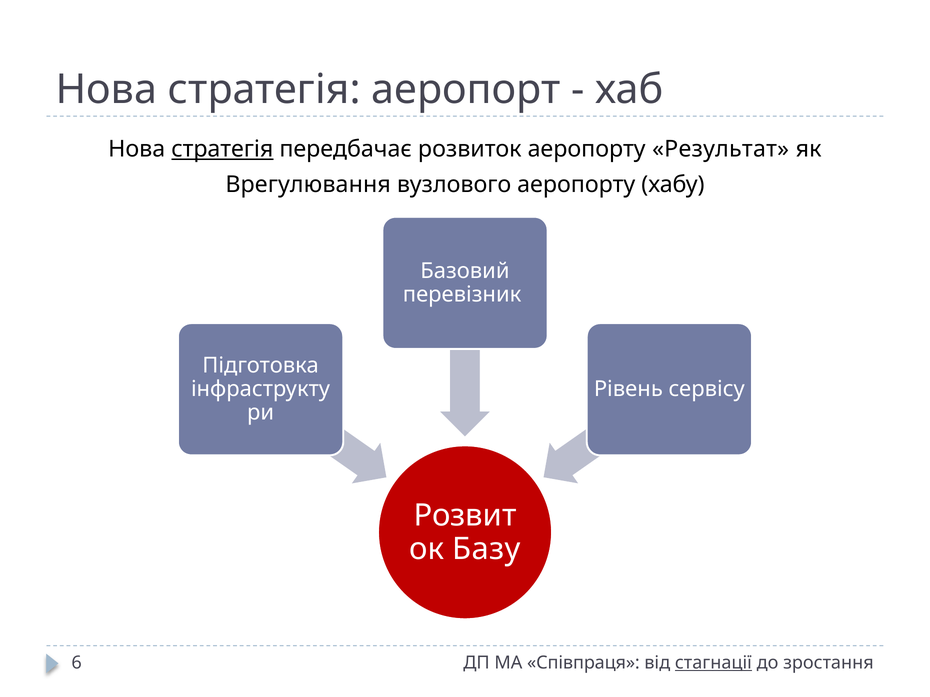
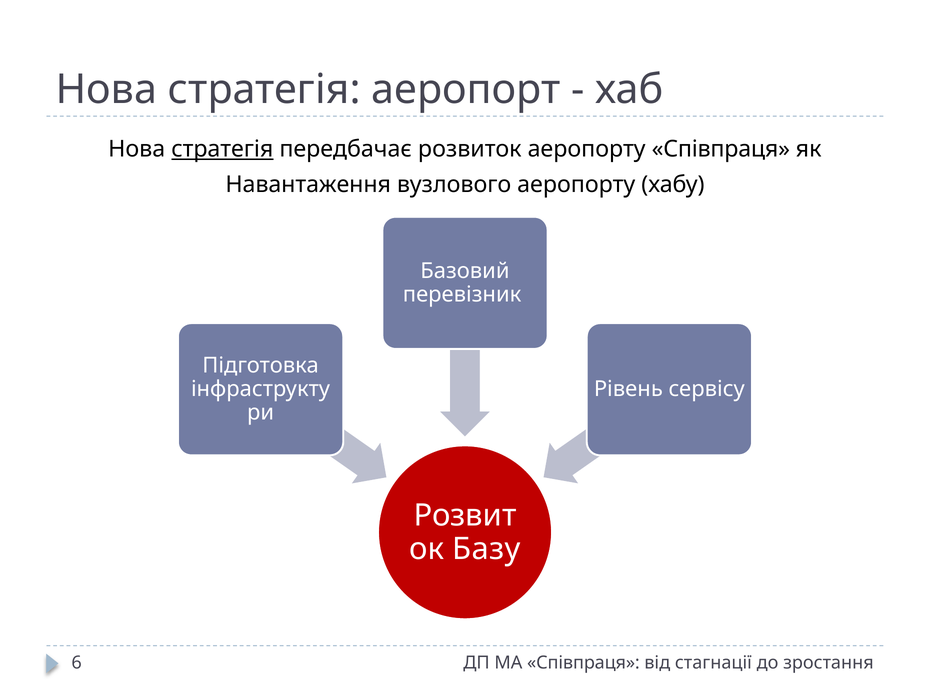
аеропорту Результат: Результат -> Співпраця
Врегулювання: Врегулювання -> Навантаження
стагнації underline: present -> none
